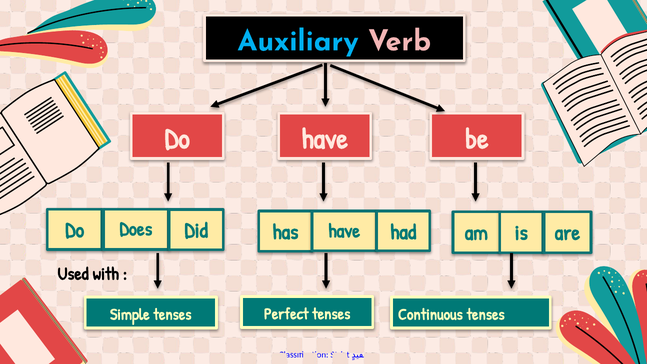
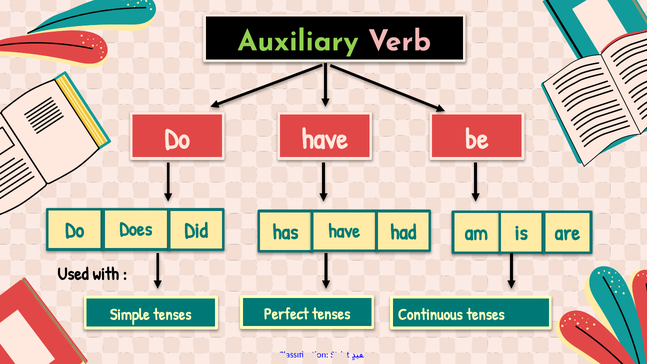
Auxiliary colour: light blue -> light green
